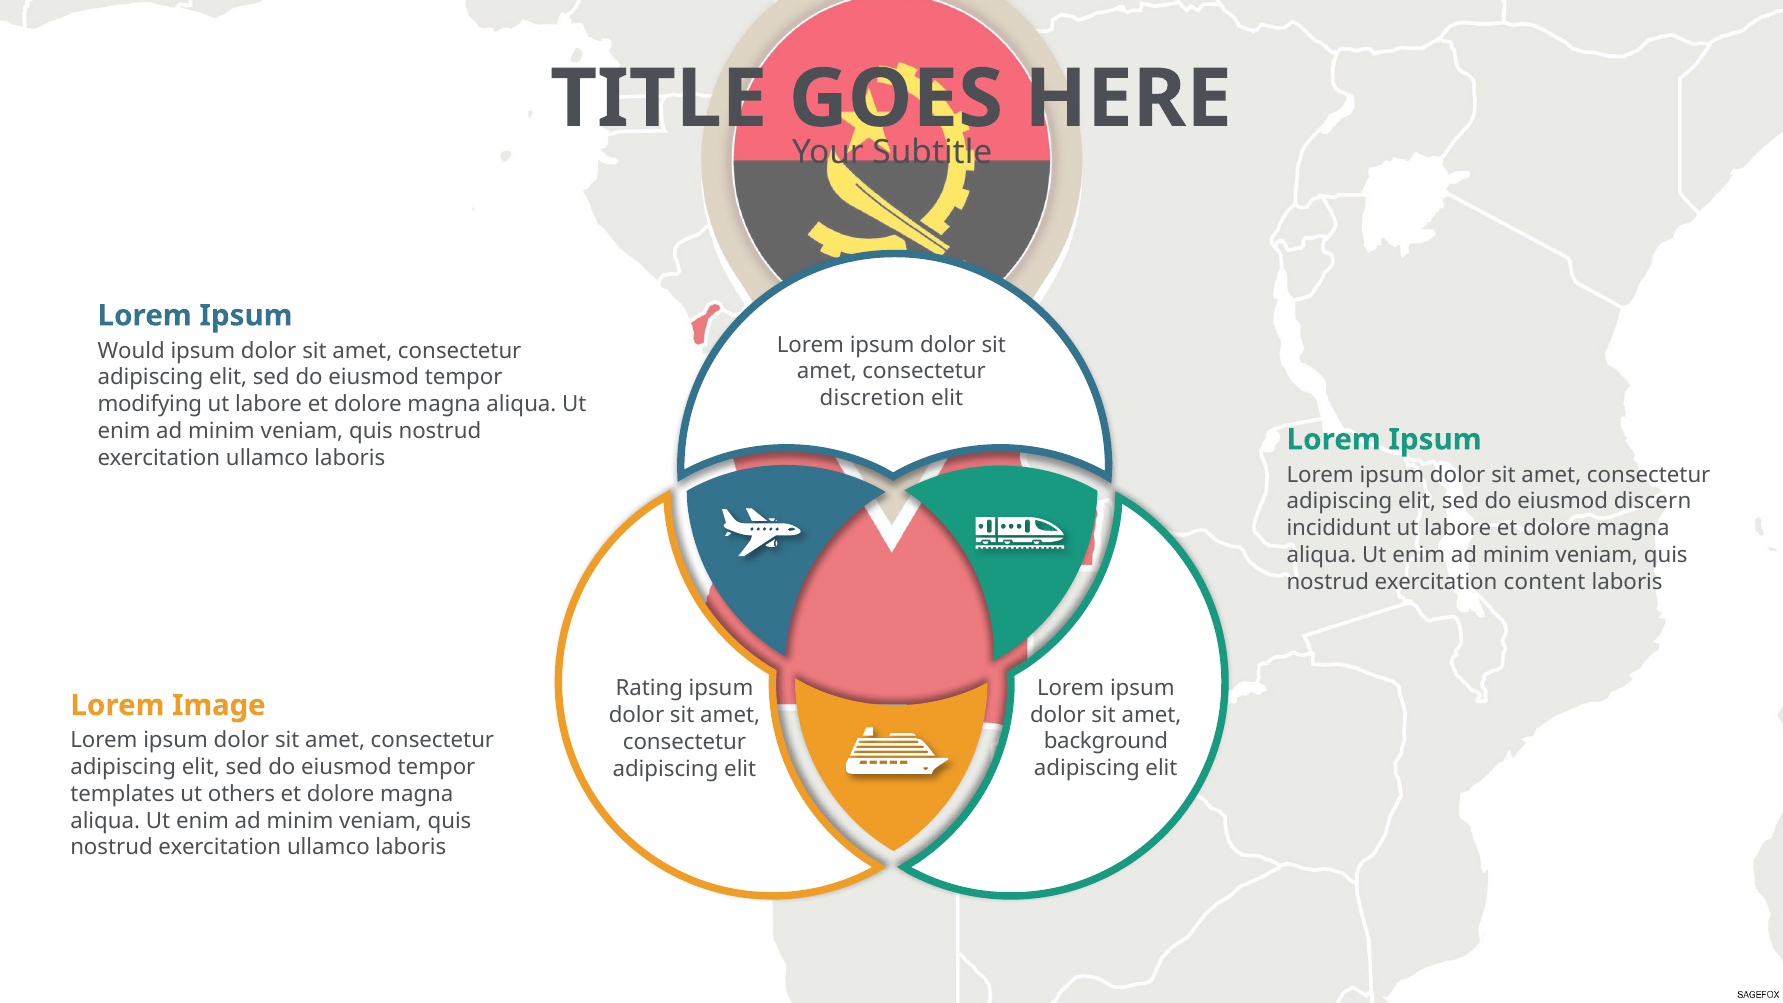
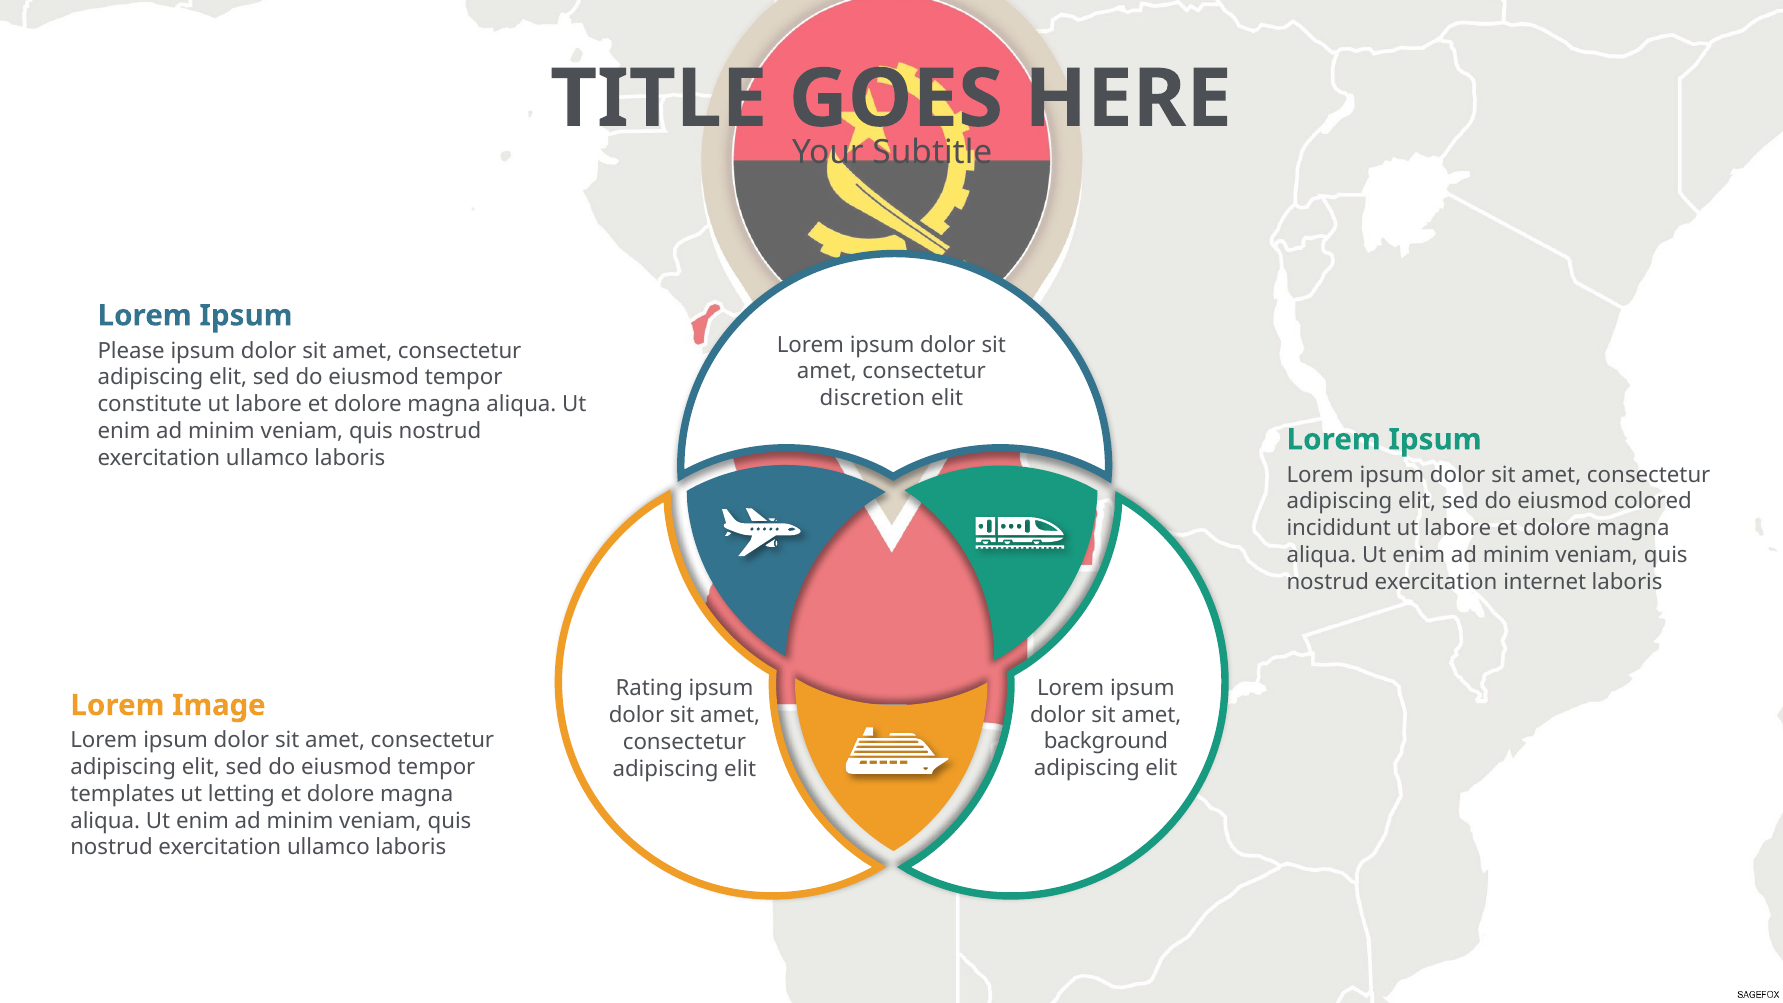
Would: Would -> Please
modifying: modifying -> constitute
discern: discern -> colored
content: content -> internet
others: others -> letting
